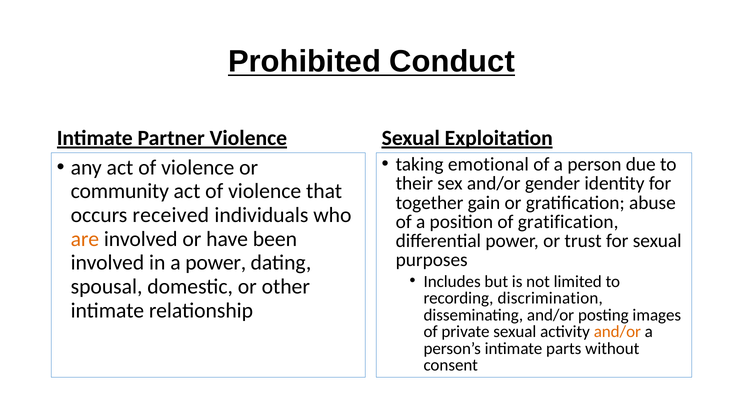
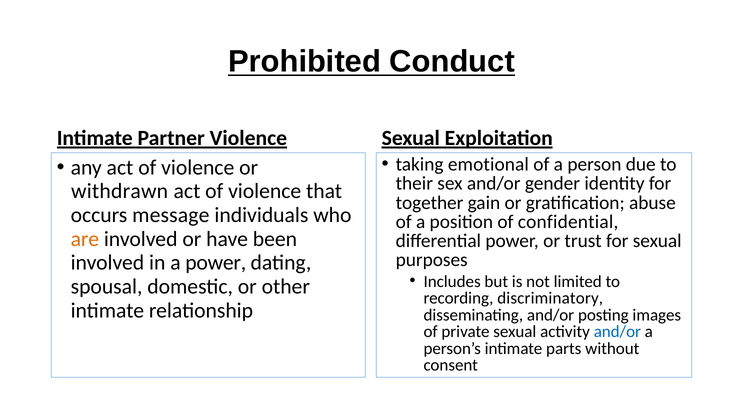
community: community -> withdrawn
received: received -> message
of gratification: gratification -> confidential
discrimination: discrimination -> discriminatory
and/or at (617, 332) colour: orange -> blue
